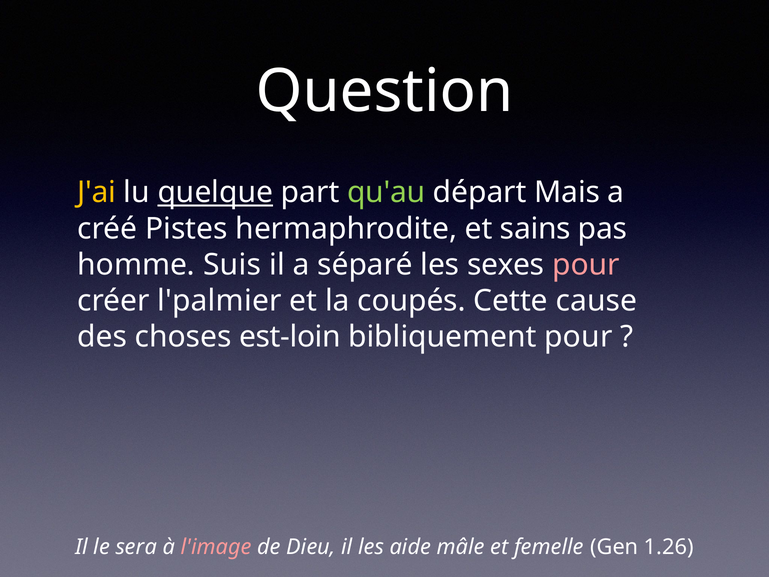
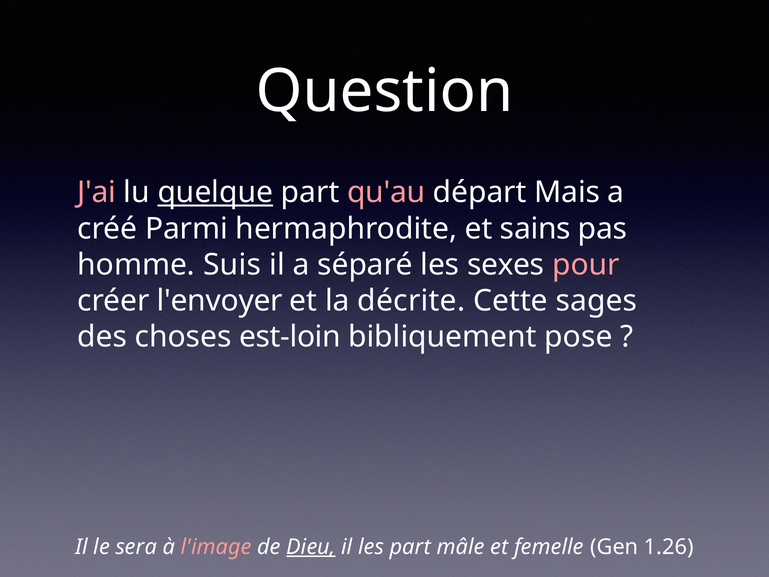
J'ai colour: yellow -> pink
qu'au colour: light green -> pink
Pistes: Pistes -> Parmi
l'palmier: l'palmier -> l'envoyer
coupés: coupés -> décrite
cause: cause -> sages
bibliquement pour: pour -> pose
Dieu underline: none -> present
les aide: aide -> part
